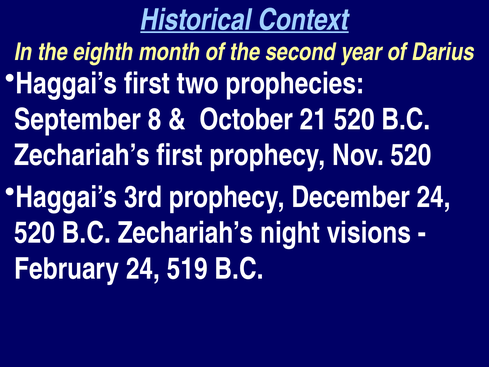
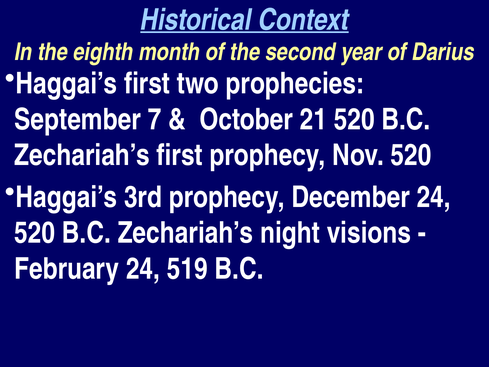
8: 8 -> 7
